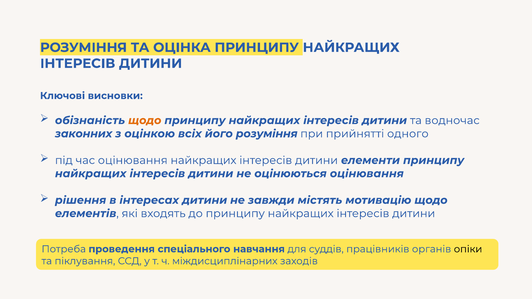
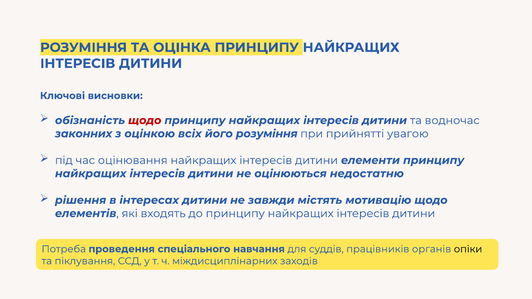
щодо at (145, 120) colour: orange -> red
одного: одного -> увагою
оцінюються оцінювання: оцінювання -> недостатню
